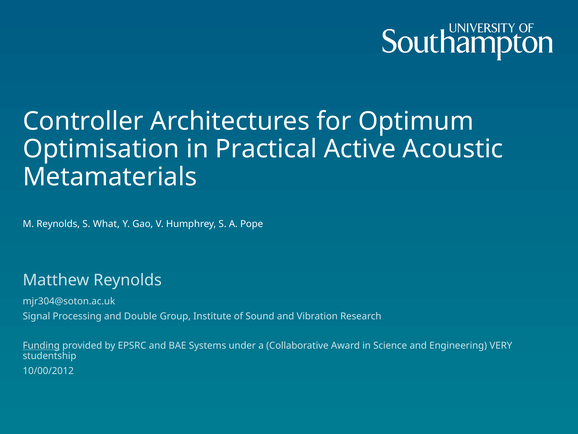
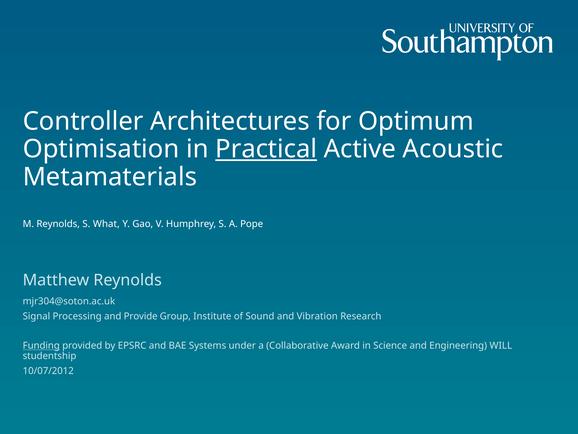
Practical underline: none -> present
Double: Double -> Provide
VERY: VERY -> WILL
10/00/2012: 10/00/2012 -> 10/07/2012
